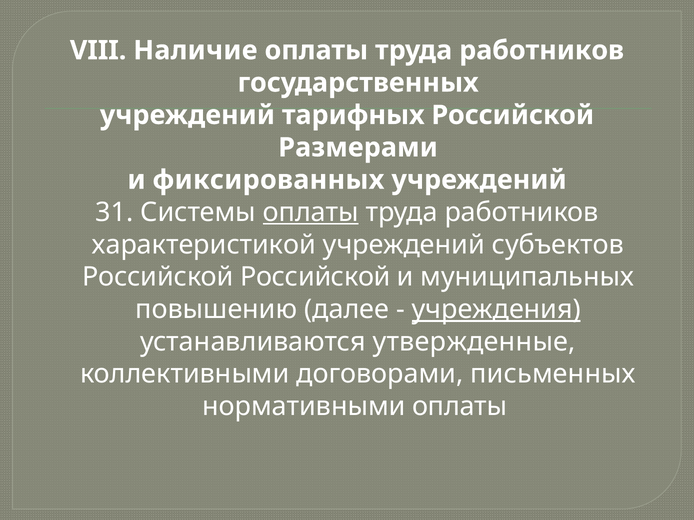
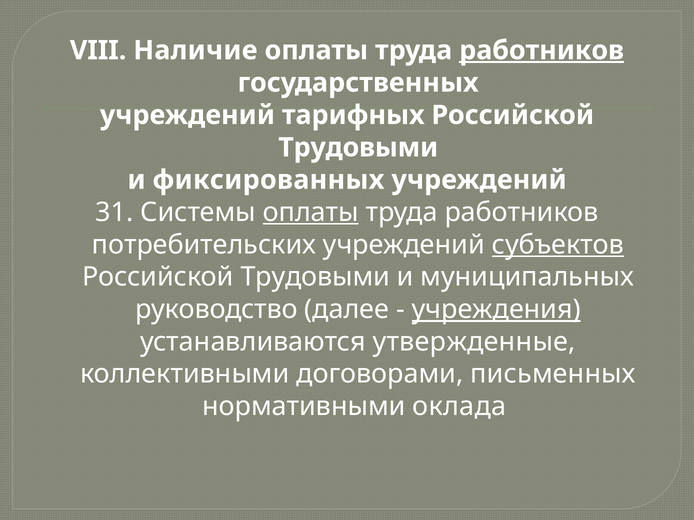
работников at (542, 50) underline: none -> present
Размерами at (358, 148): Размерами -> Трудовыми
характеристикой: характеристикой -> потребительских
субъектов underline: none -> present
Российской at (315, 277): Российской -> Трудовыми
повышению: повышению -> руководство
нормативными оплаты: оплаты -> оклада
